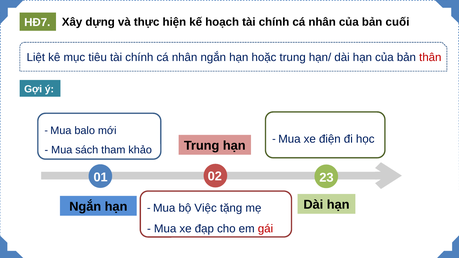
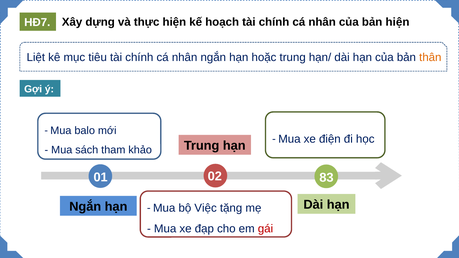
bản cuối: cuối -> hiện
thân colour: red -> orange
23: 23 -> 83
